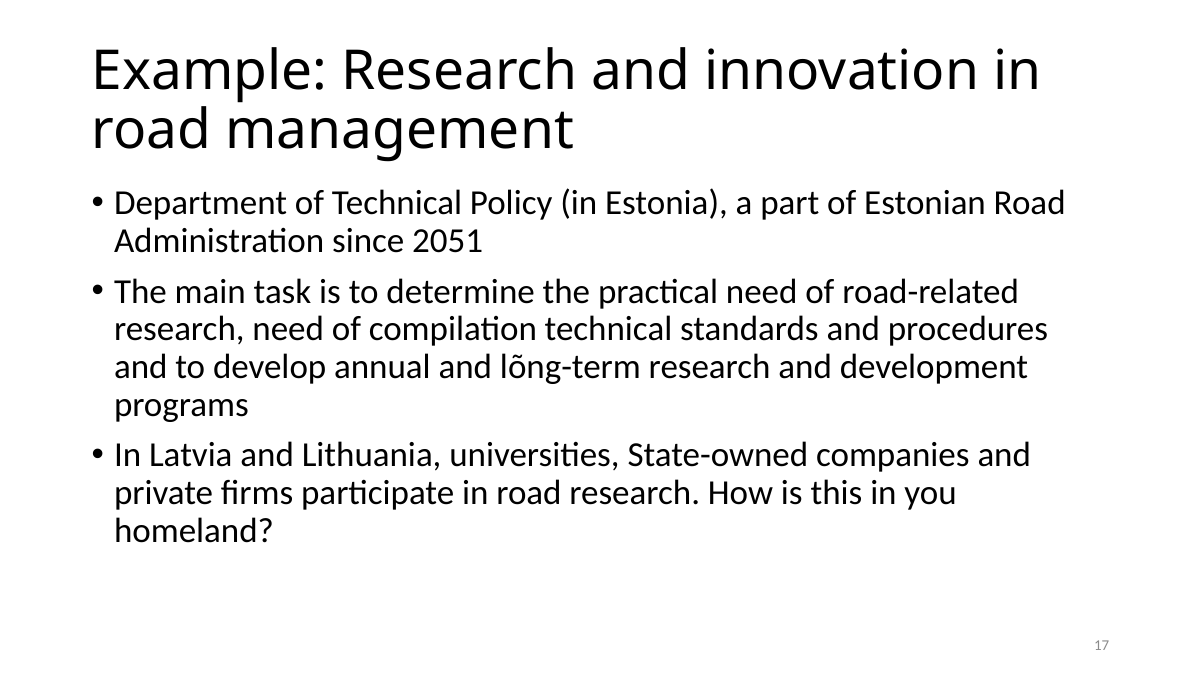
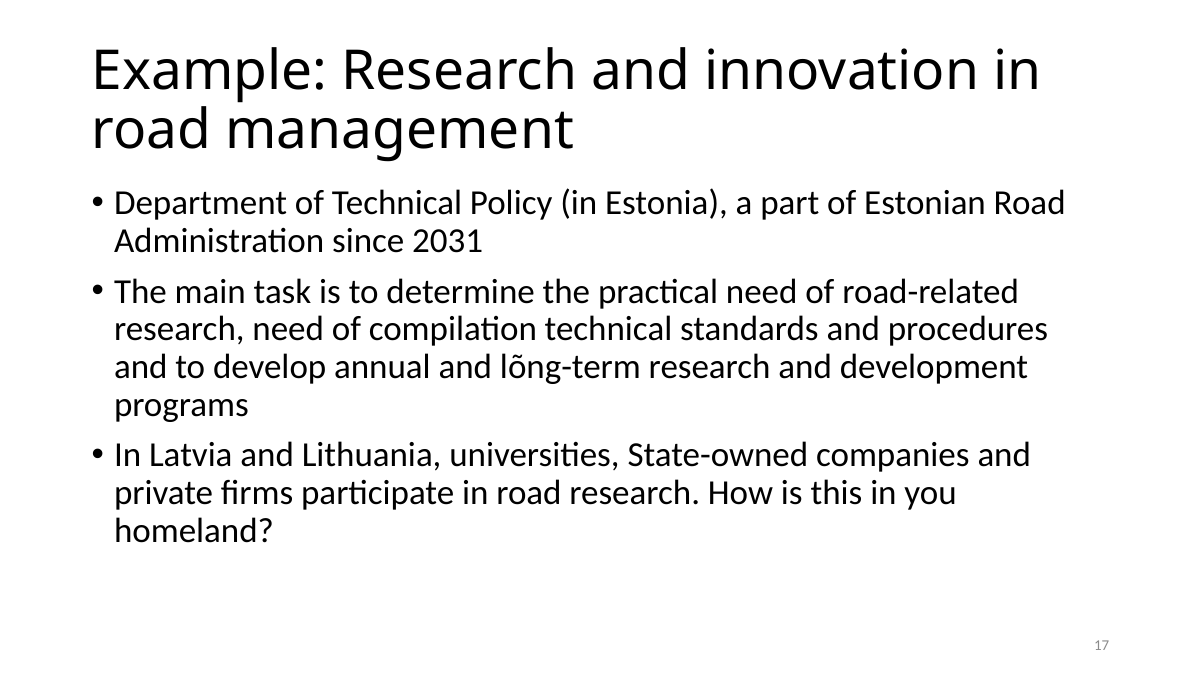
2051: 2051 -> 2031
